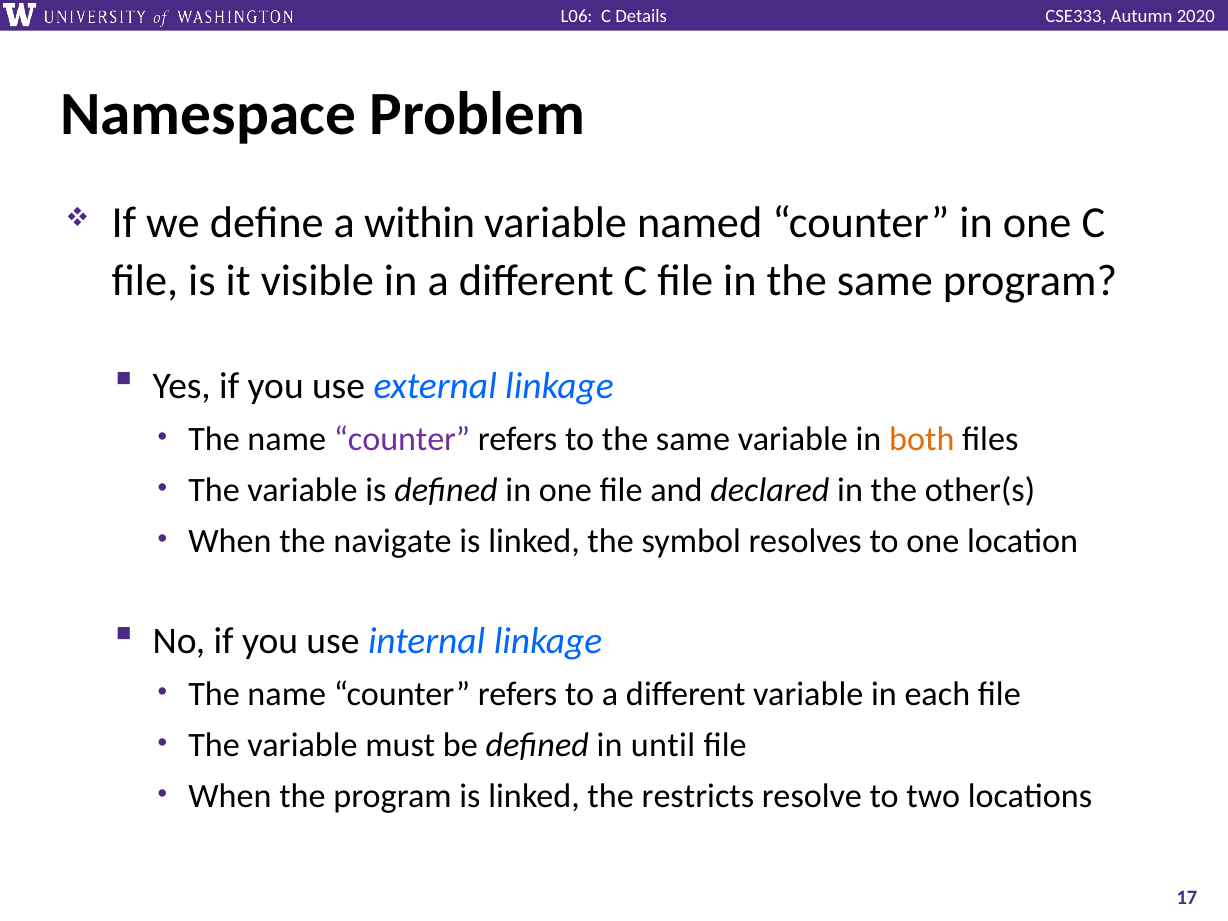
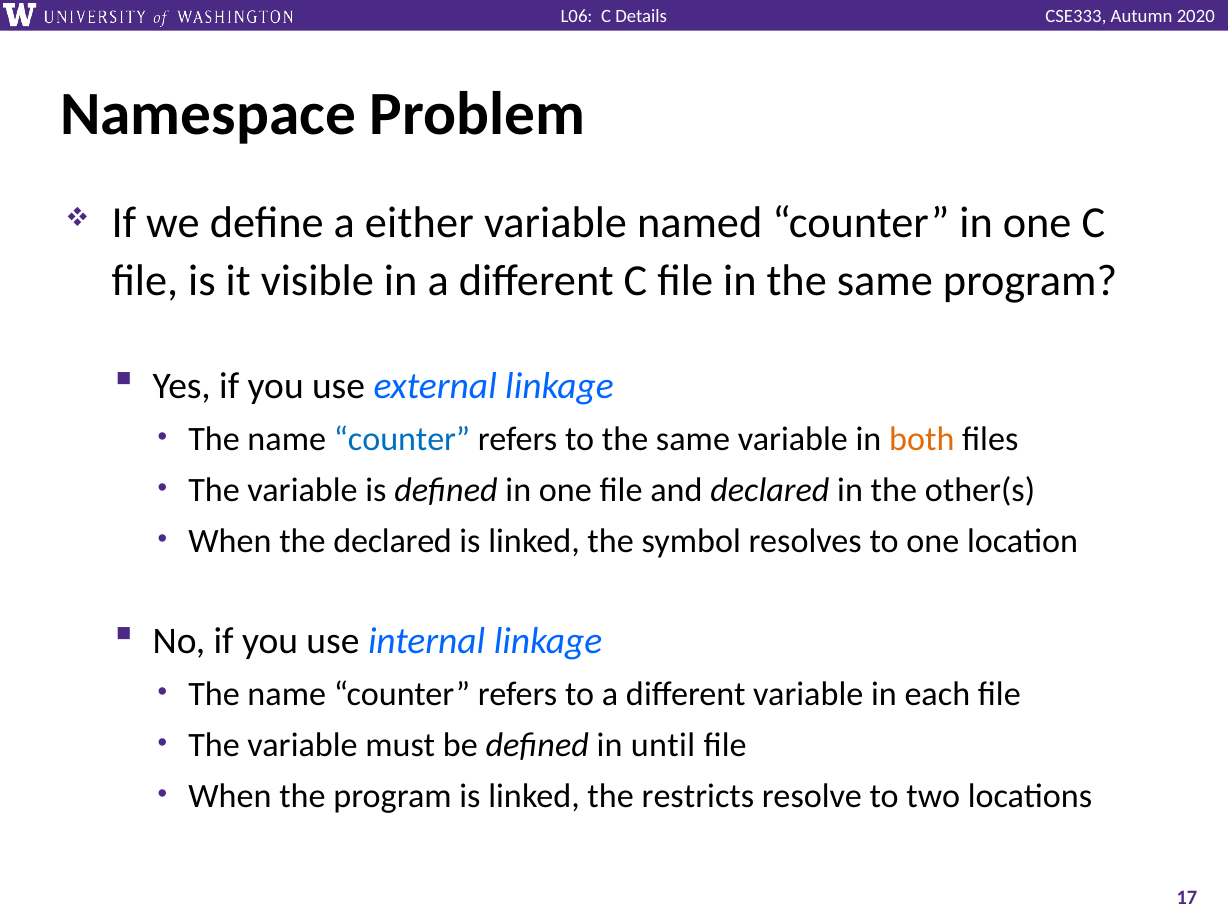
within: within -> either
counter at (402, 439) colour: purple -> blue
the navigate: navigate -> declared
